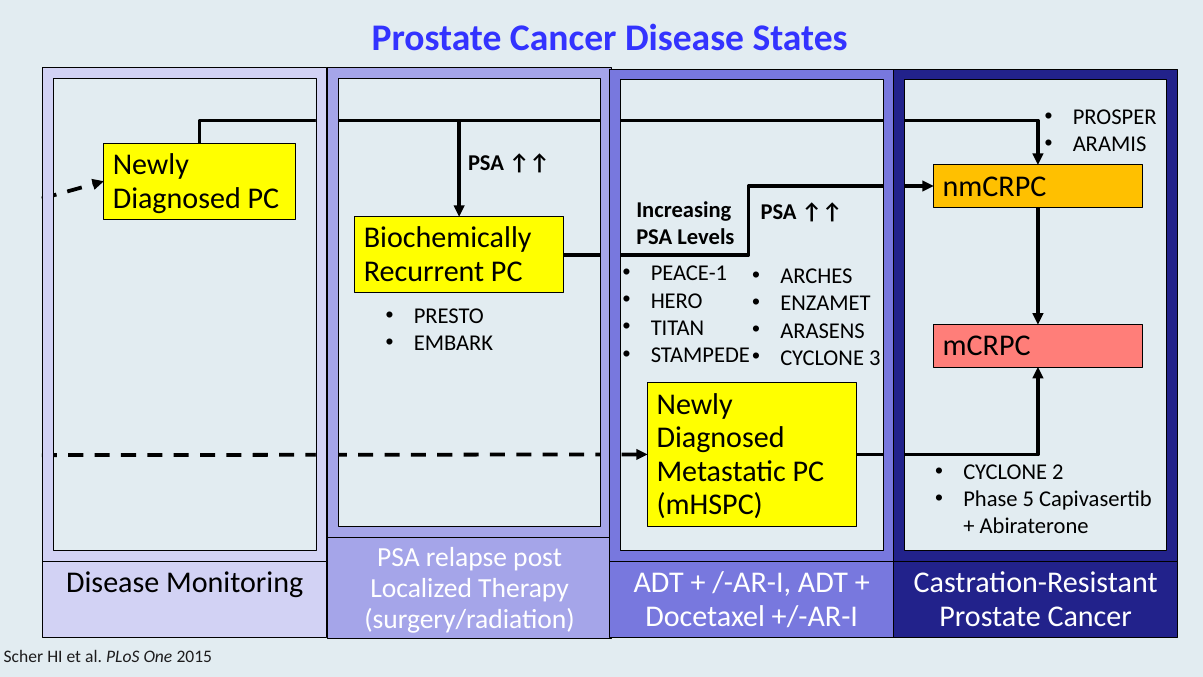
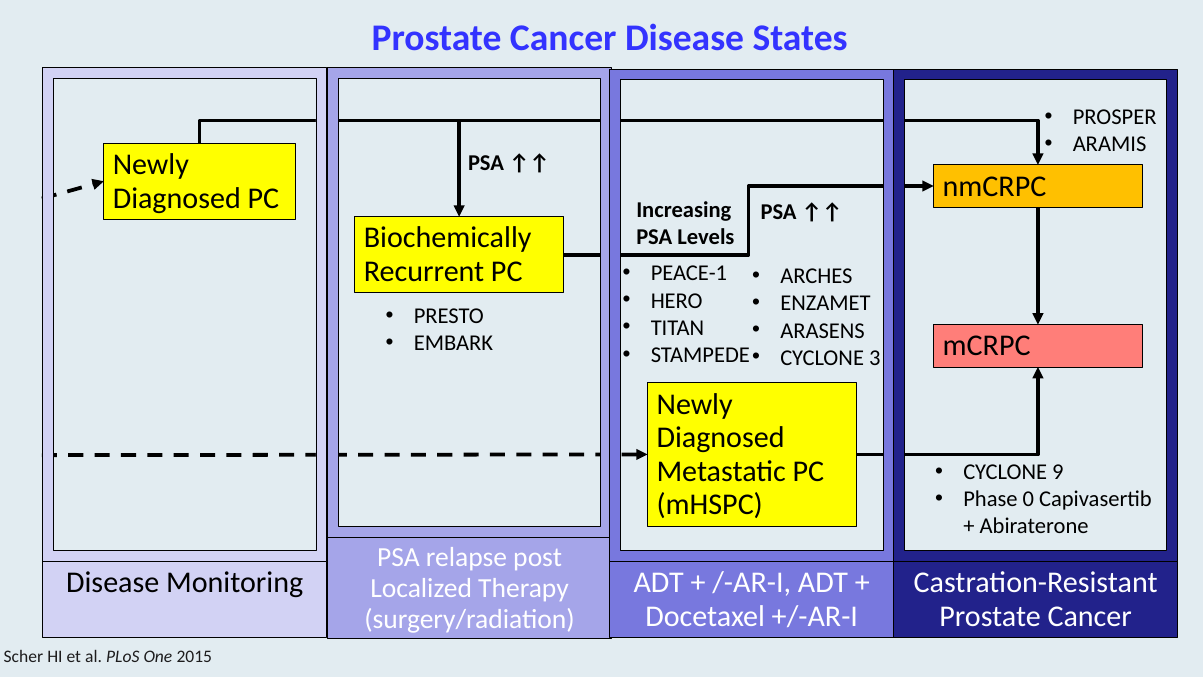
2: 2 -> 9
5: 5 -> 0
